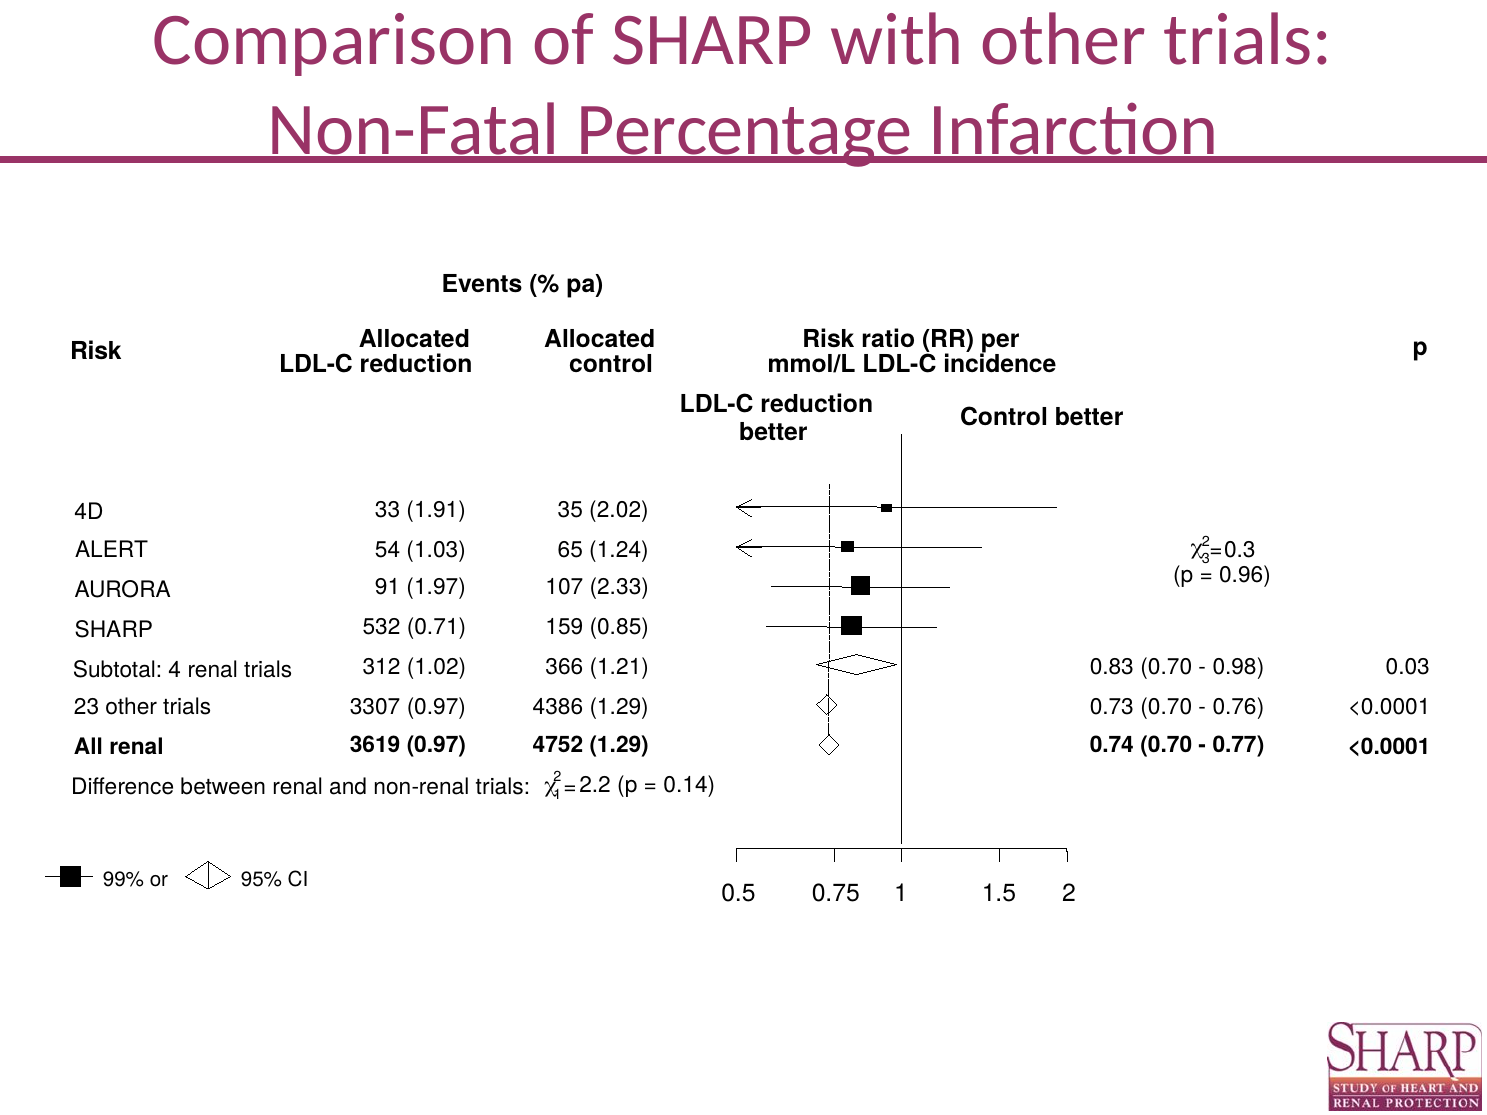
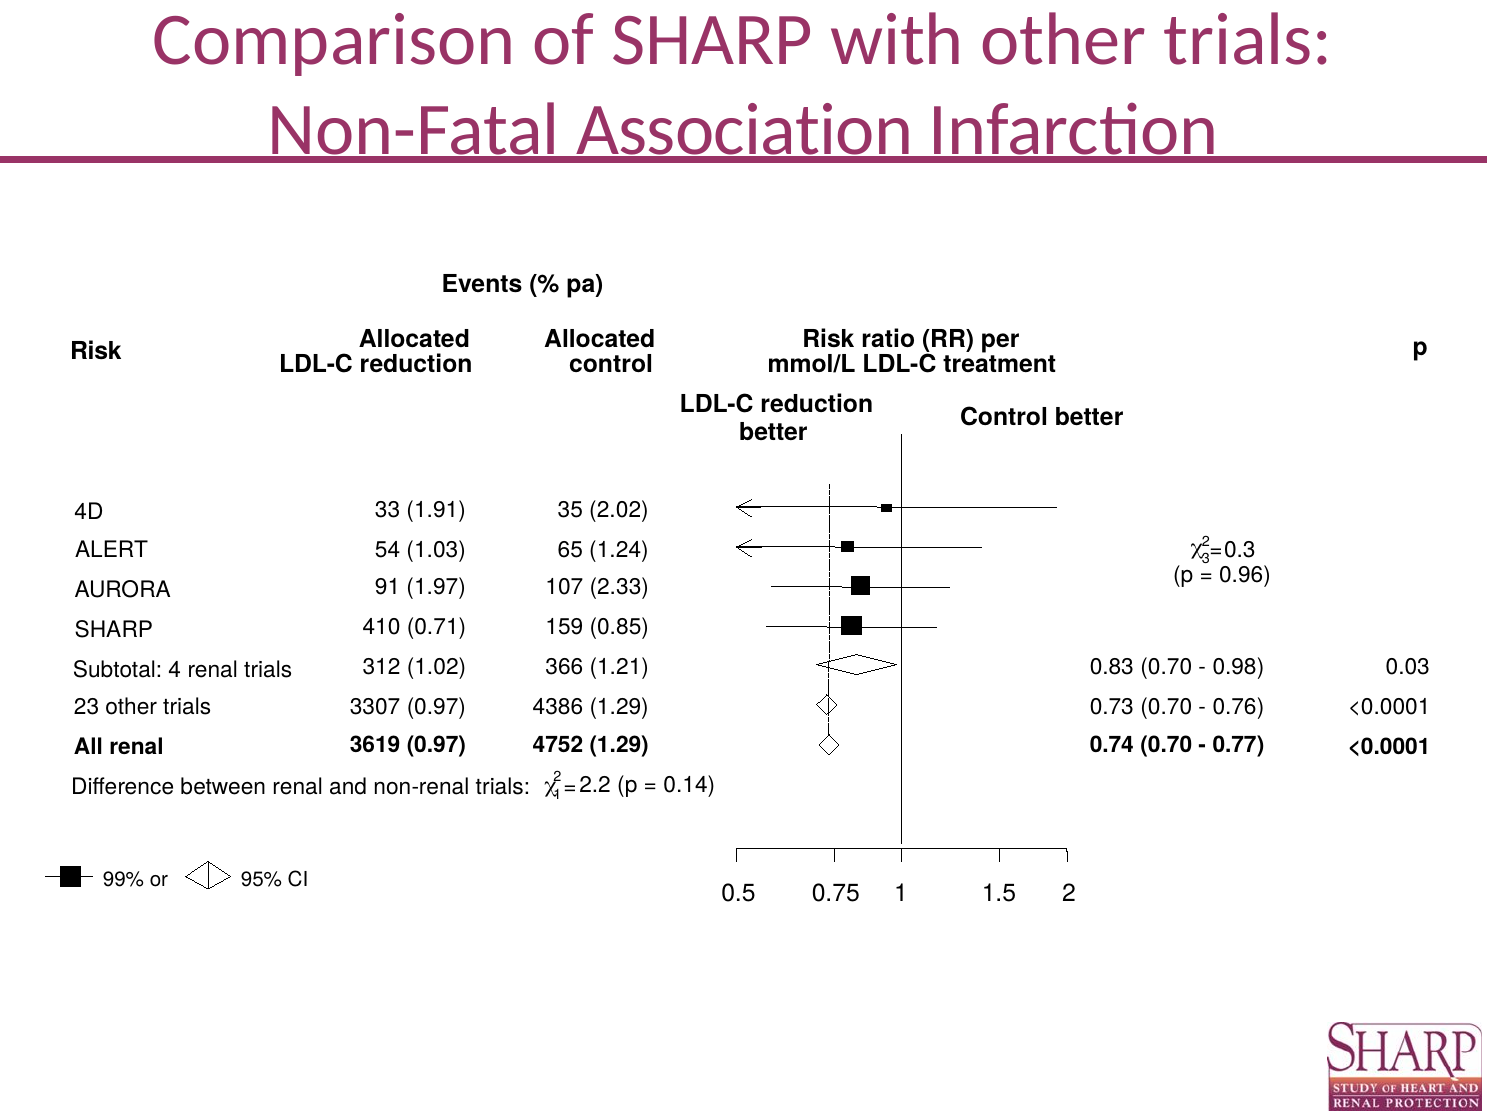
Percentage: Percentage -> Association
incidence: incidence -> treatment
532: 532 -> 410
